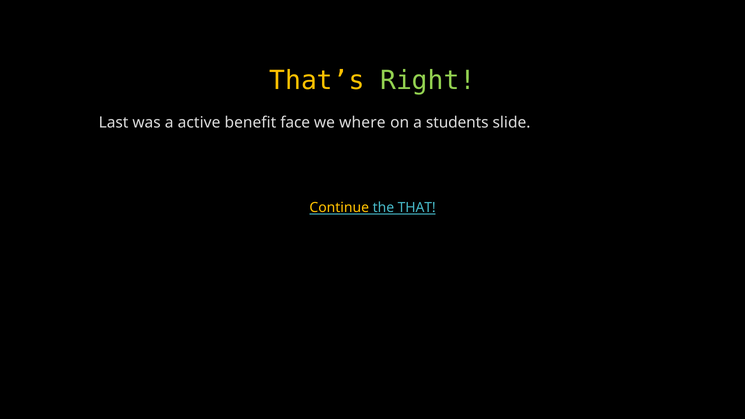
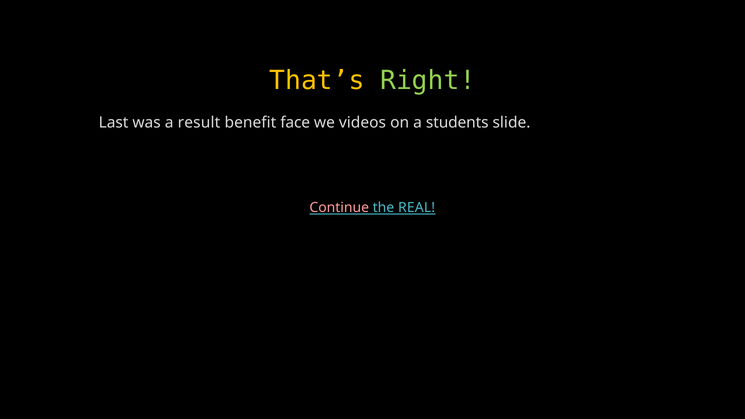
active: active -> result
where: where -> videos
Continue colour: yellow -> pink
THAT: THAT -> REAL
